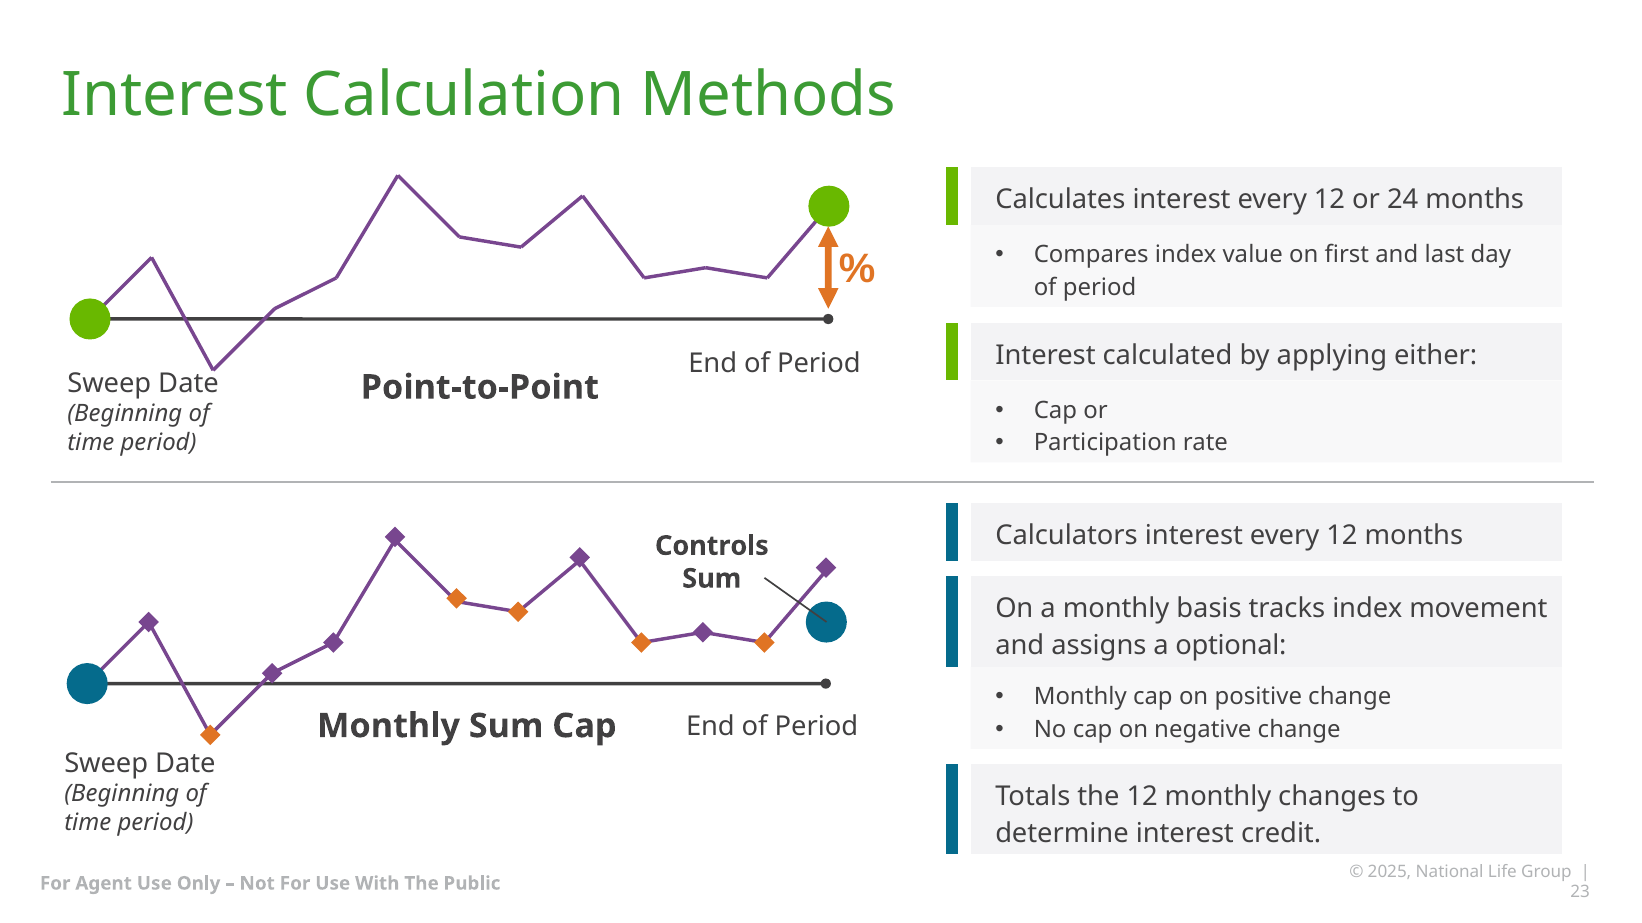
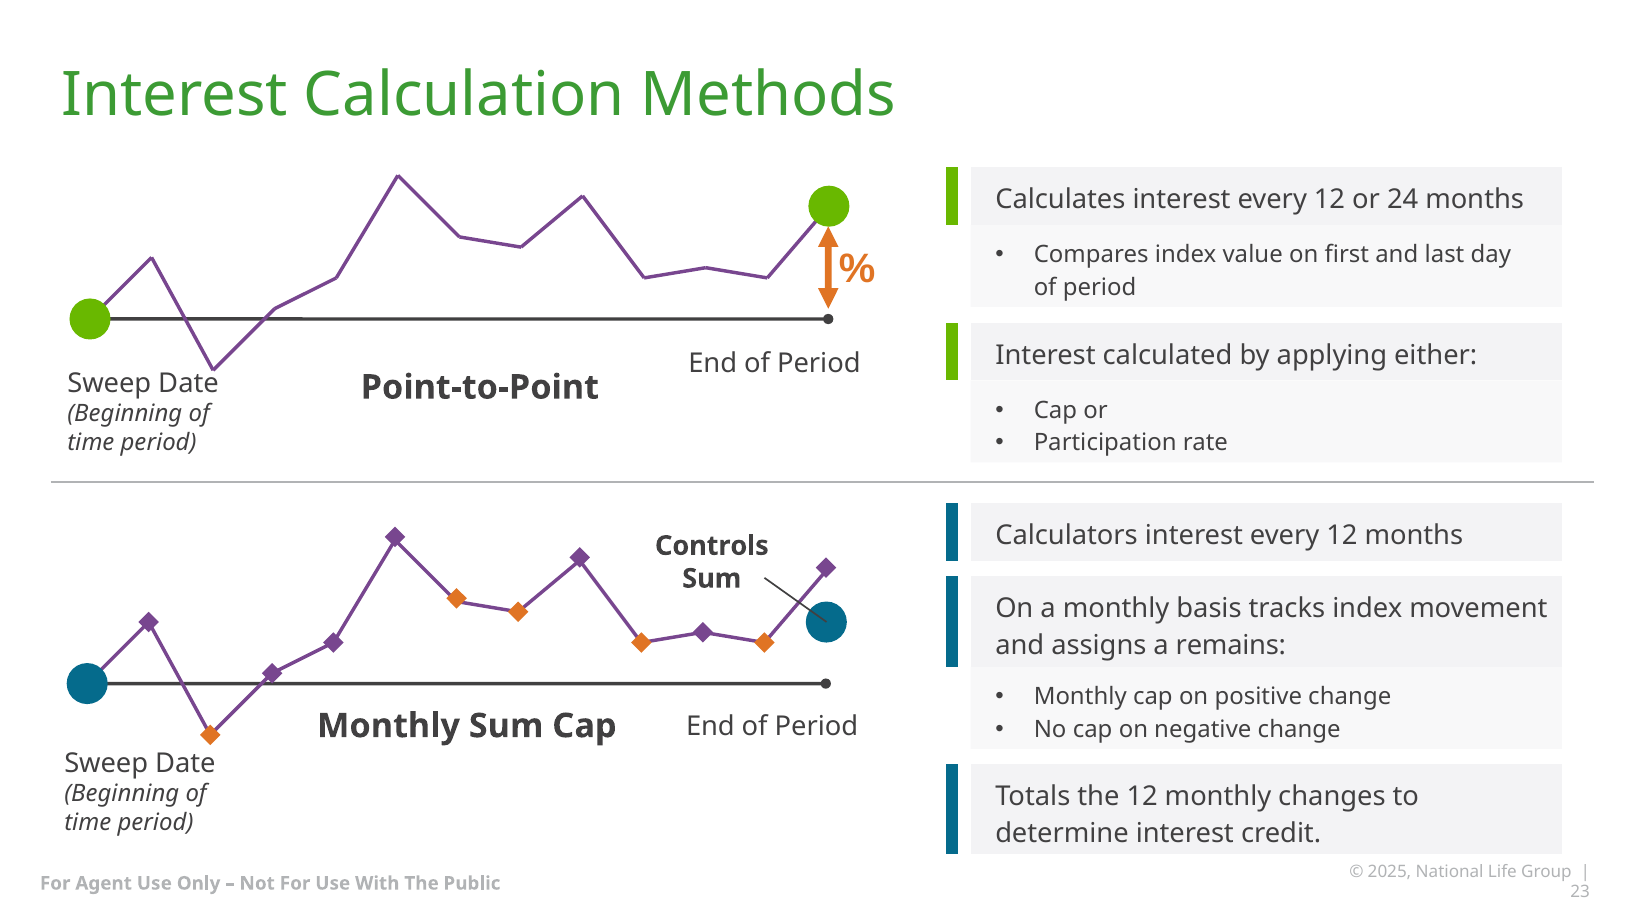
optional: optional -> remains
